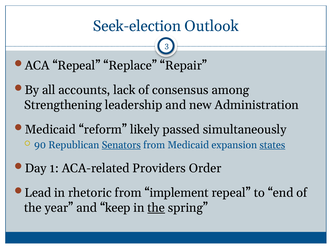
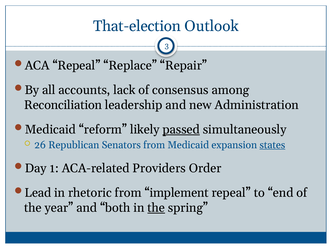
Seek-election: Seek-election -> That-election
Strengthening: Strengthening -> Reconciliation
passed underline: none -> present
90: 90 -> 26
Senators underline: present -> none
keep: keep -> both
